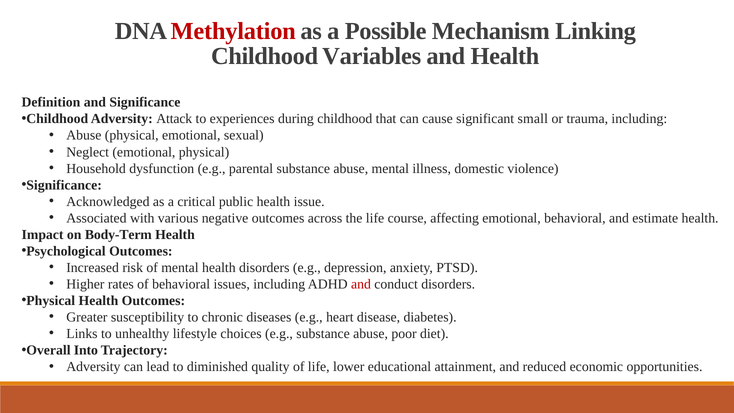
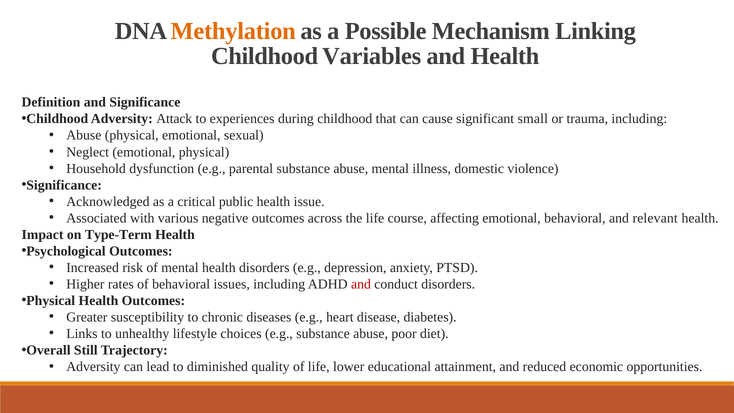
Methylation colour: red -> orange
estimate: estimate -> relevant
Body-Term: Body-Term -> Type-Term
Into: Into -> Still
